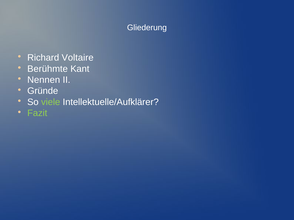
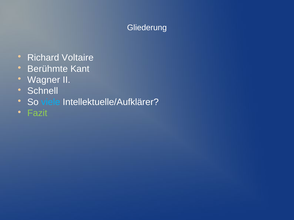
Nennen: Nennen -> Wagner
Gründe: Gründe -> Schnell
viele colour: light green -> light blue
